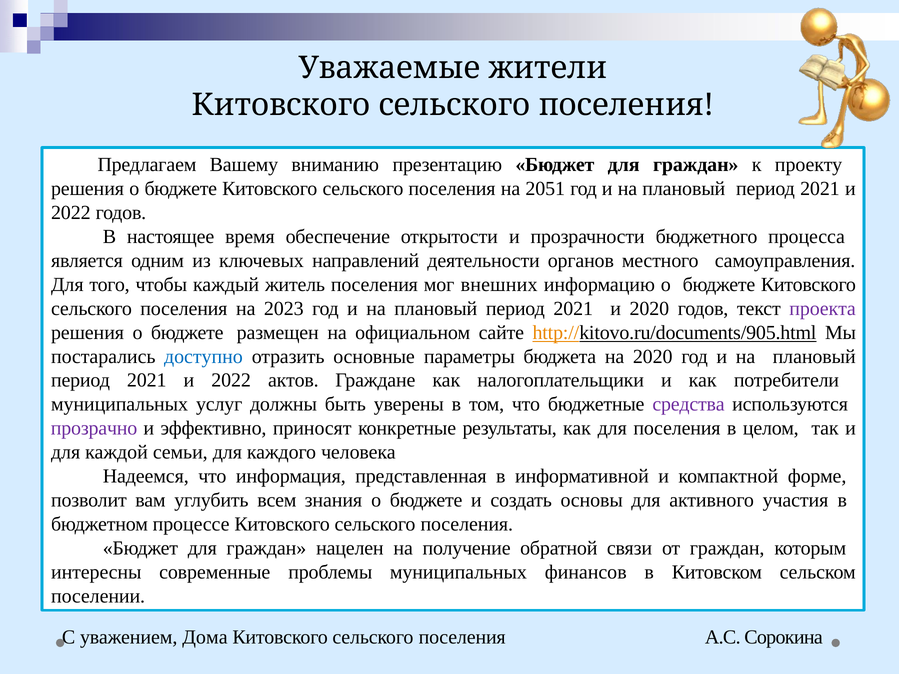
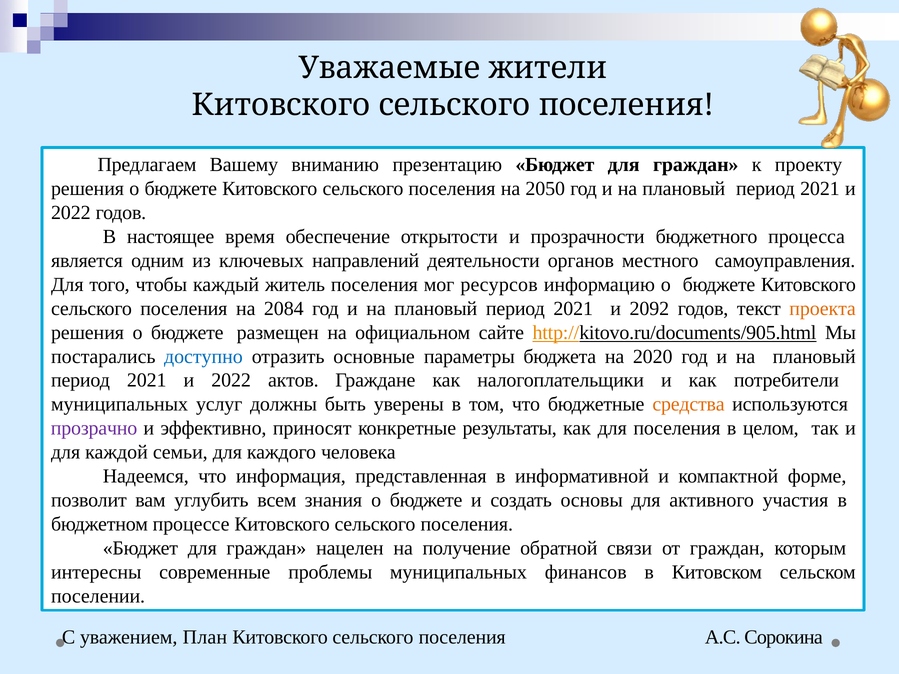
2051: 2051 -> 2050
внешних: внешних -> ресурсов
2023: 2023 -> 2084
и 2020: 2020 -> 2092
проекта colour: purple -> orange
средства colour: purple -> orange
Дома: Дома -> План
